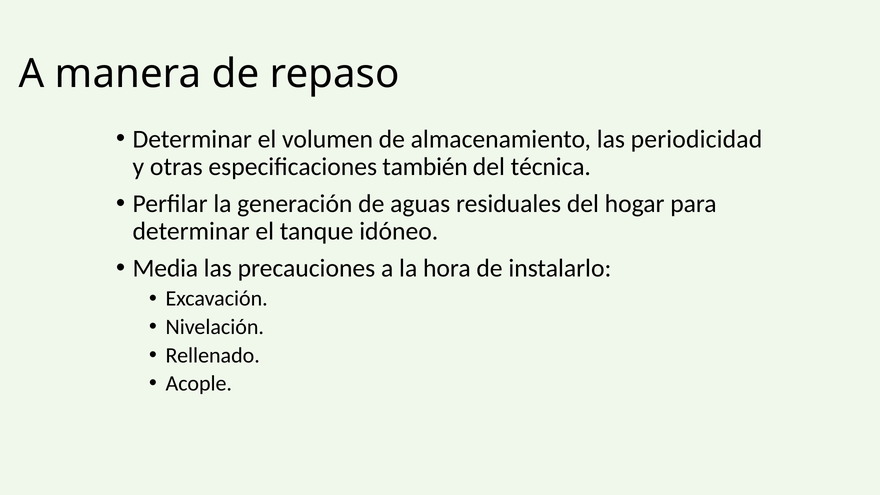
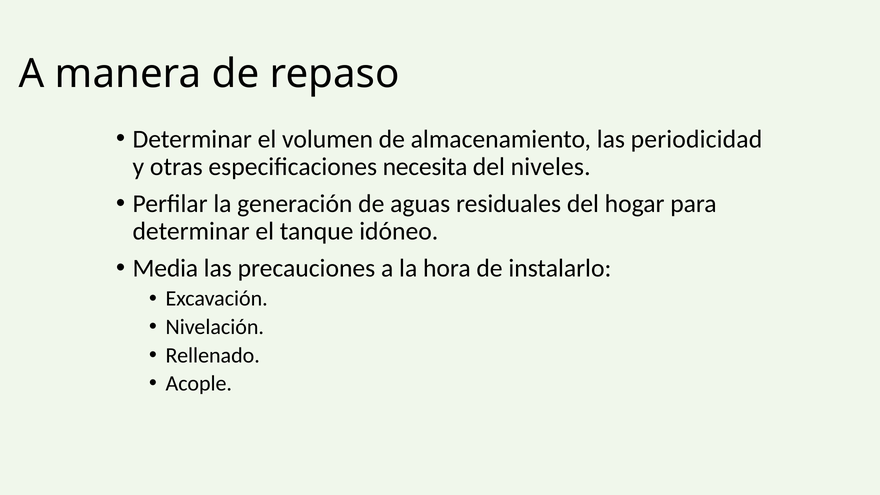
también: también -> necesita
técnica: técnica -> niveles
